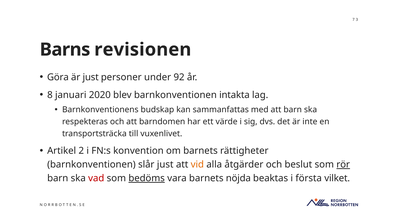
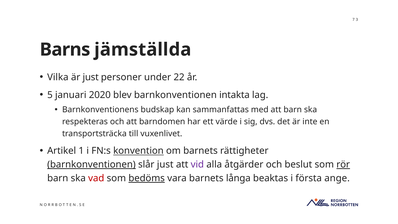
revisionen: revisionen -> jämställda
Göra: Göra -> Vilka
92: 92 -> 22
8: 8 -> 5
2: 2 -> 1
konvention underline: none -> present
barnkonventionen at (91, 164) underline: none -> present
vid colour: orange -> purple
nöjda: nöjda -> långa
vilket: vilket -> ange
